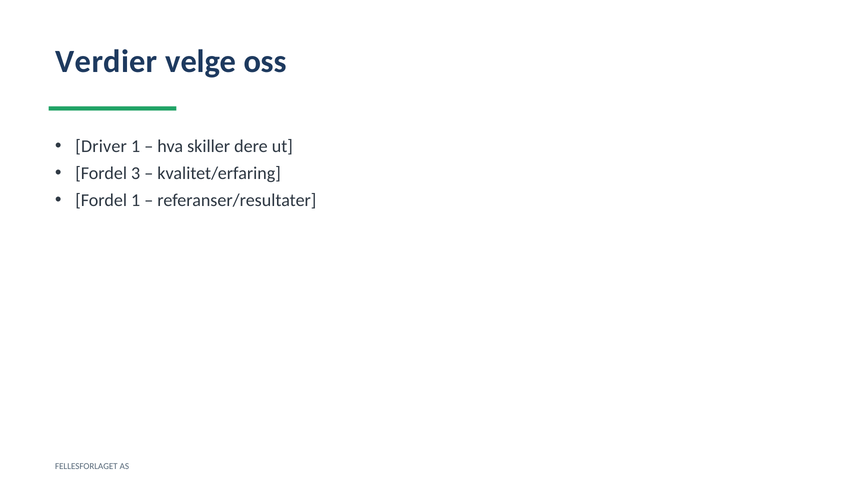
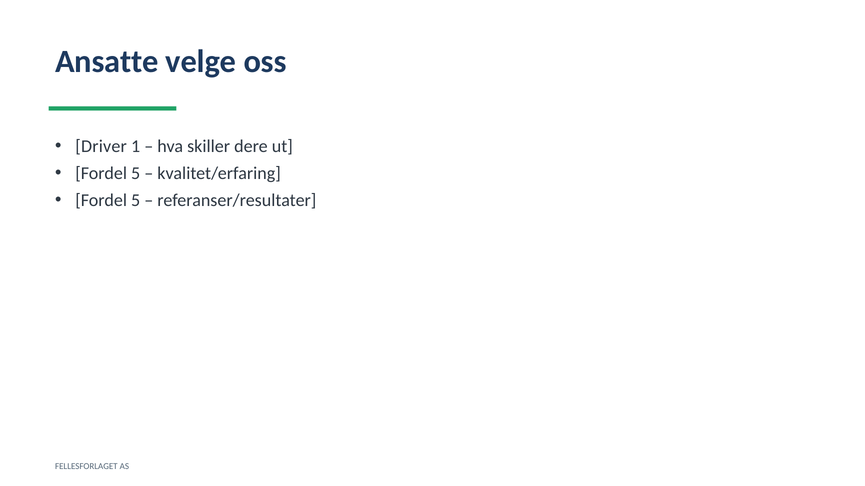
Verdier: Verdier -> Ansatte
3 at (136, 174): 3 -> 5
1 at (136, 201): 1 -> 5
